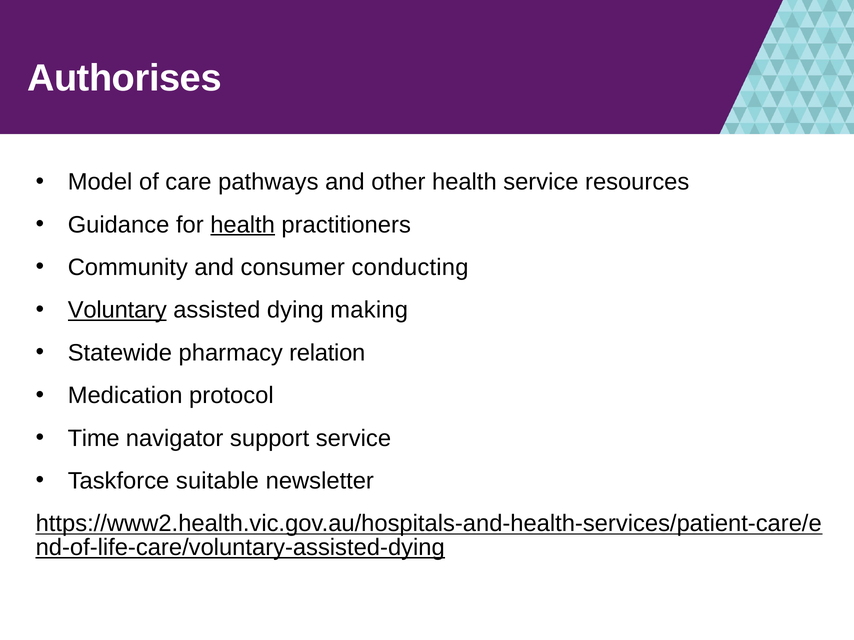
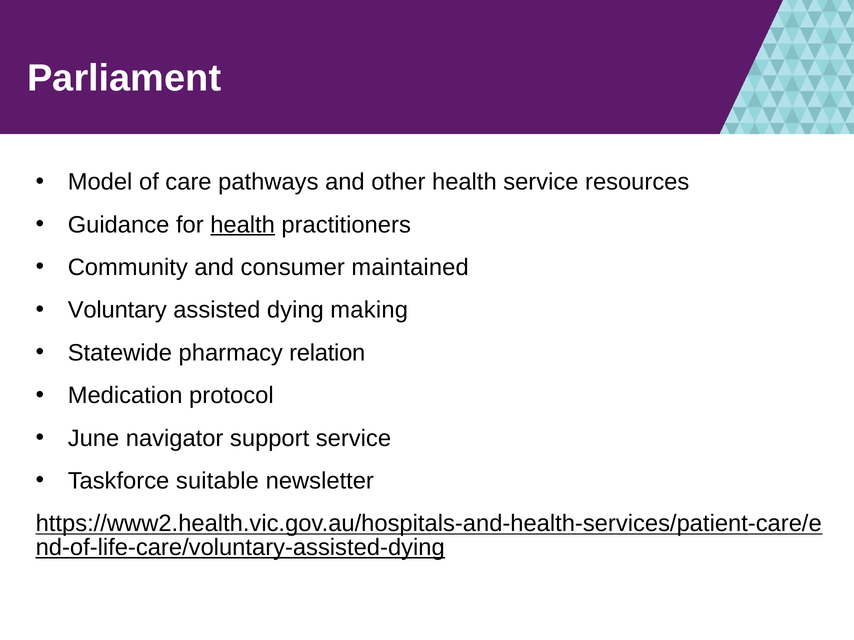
Authorises: Authorises -> Parliament
conducting: conducting -> maintained
Voluntary underline: present -> none
Time: Time -> June
